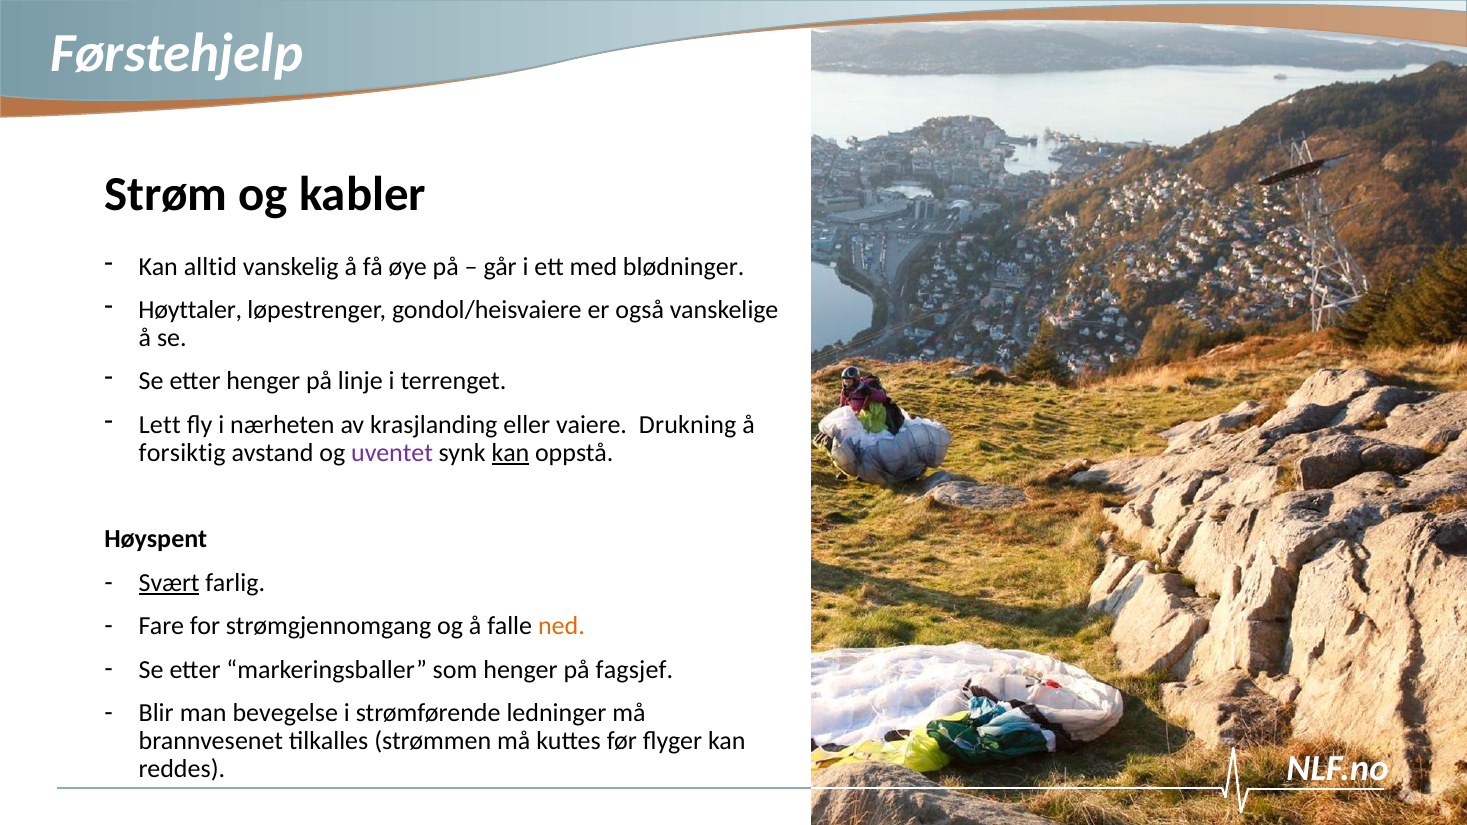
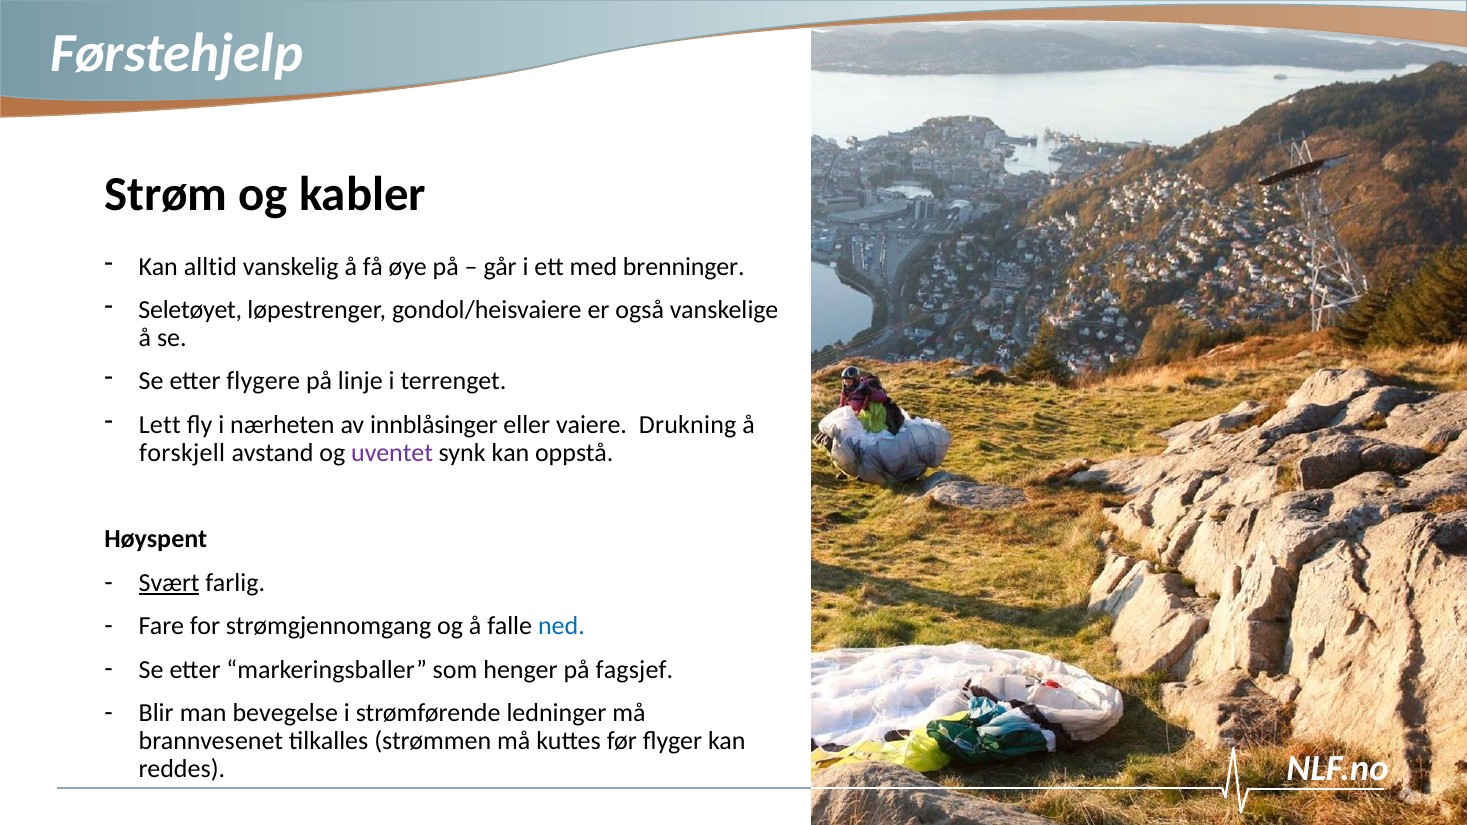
blødninger: blødninger -> brenninger
Høyttaler: Høyttaler -> Seletøyet
etter henger: henger -> flygere
krasjlanding: krasjlanding -> innblåsinger
forsiktig: forsiktig -> forskjell
kan at (510, 453) underline: present -> none
ned colour: orange -> blue
